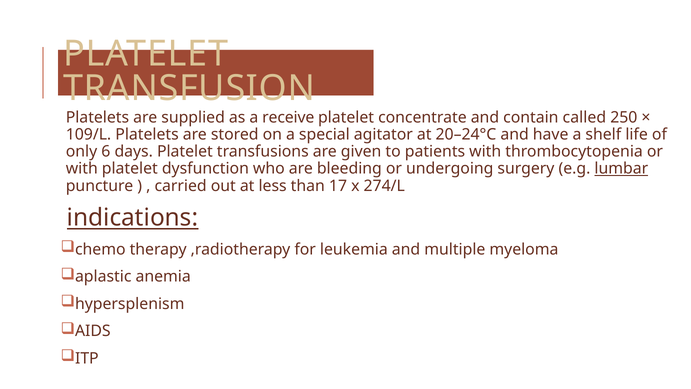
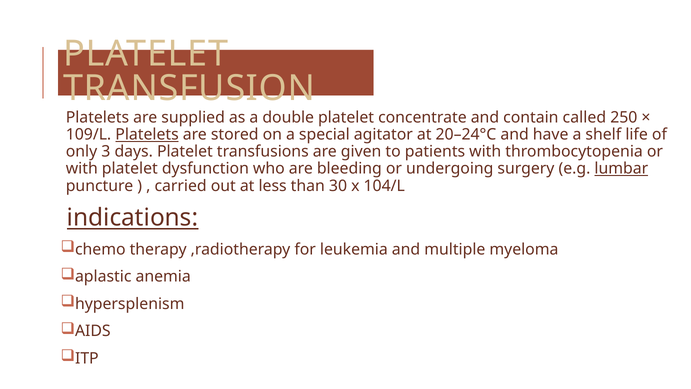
receive: receive -> double
Platelets at (147, 134) underline: none -> present
6: 6 -> 3
17: 17 -> 30
274/L: 274/L -> 104/L
